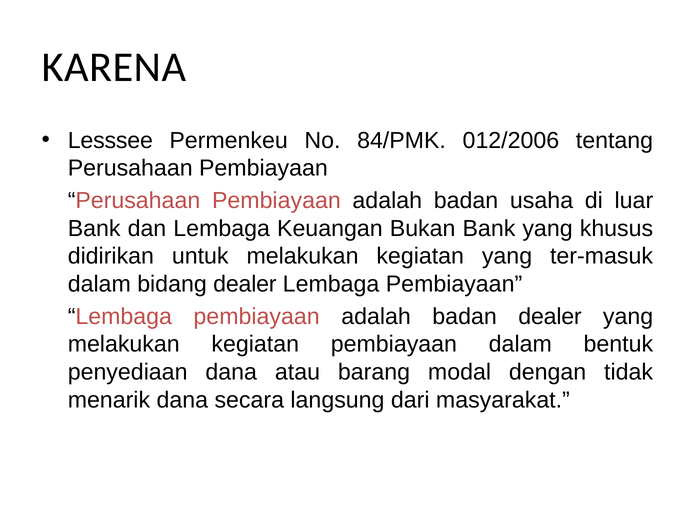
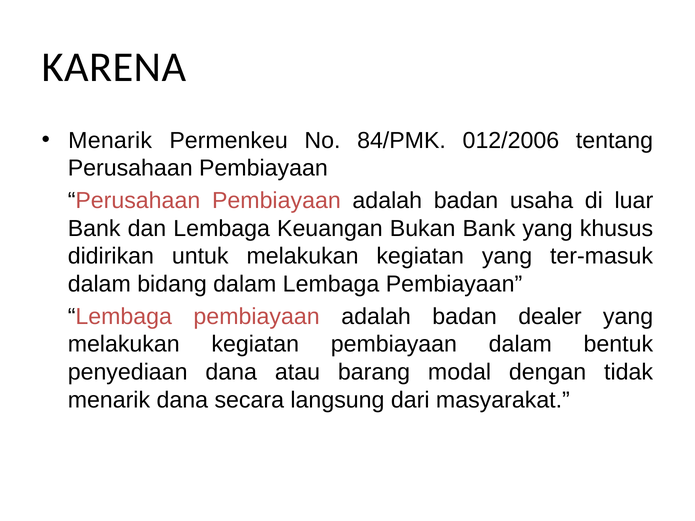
Lesssee at (110, 141): Lesssee -> Menarik
bidang dealer: dealer -> dalam
